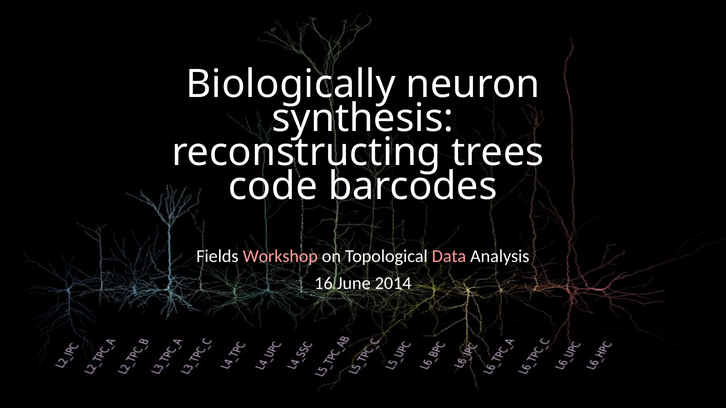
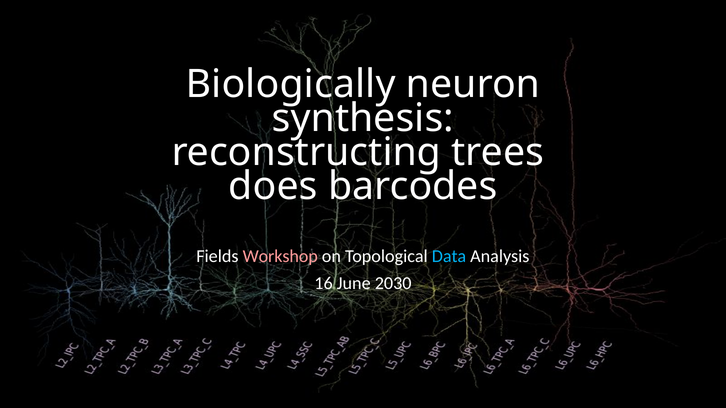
code: code -> does
Data colour: pink -> light blue
2014: 2014 -> 2030
